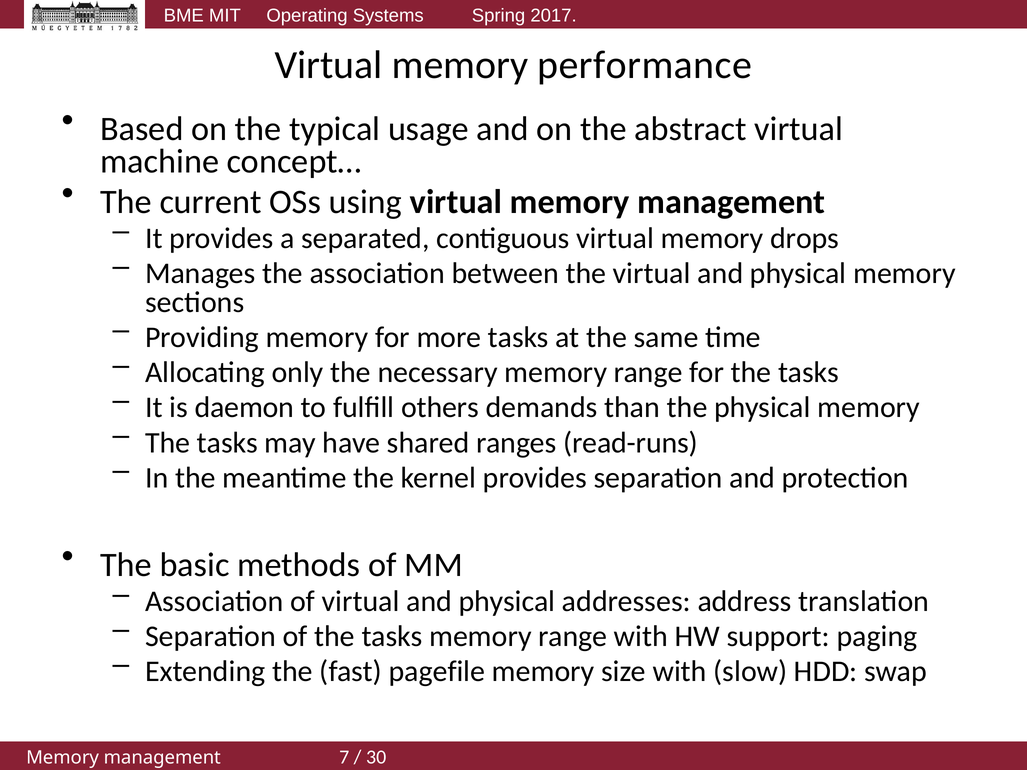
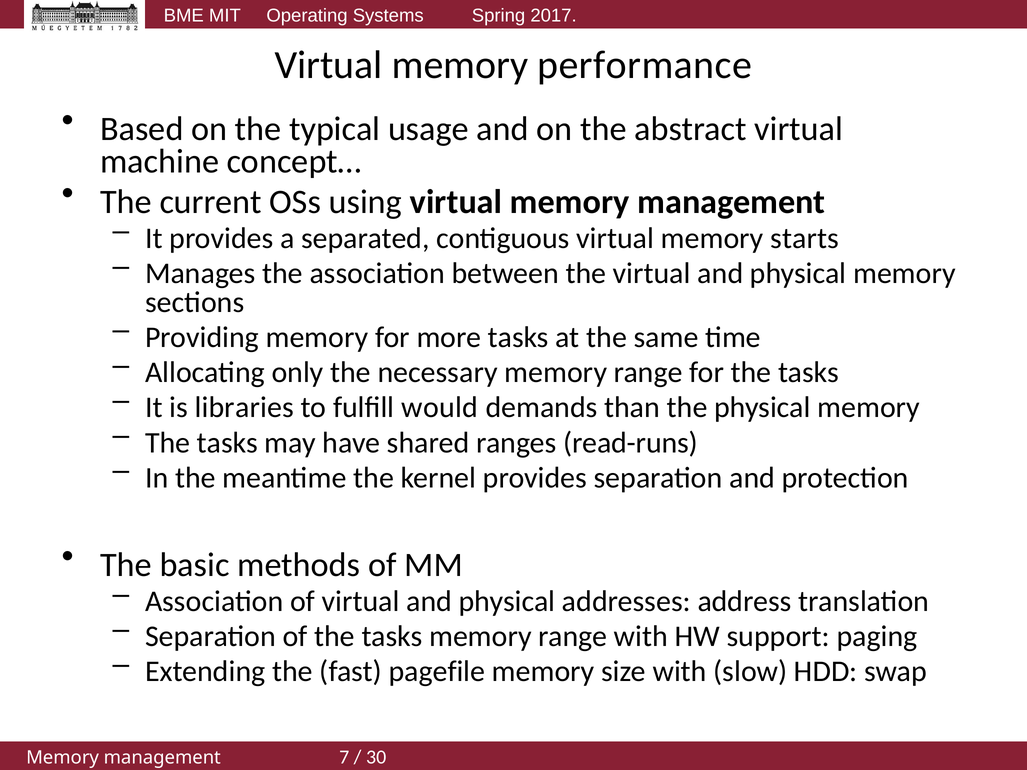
drops: drops -> starts
daemon: daemon -> libraries
others: others -> would
